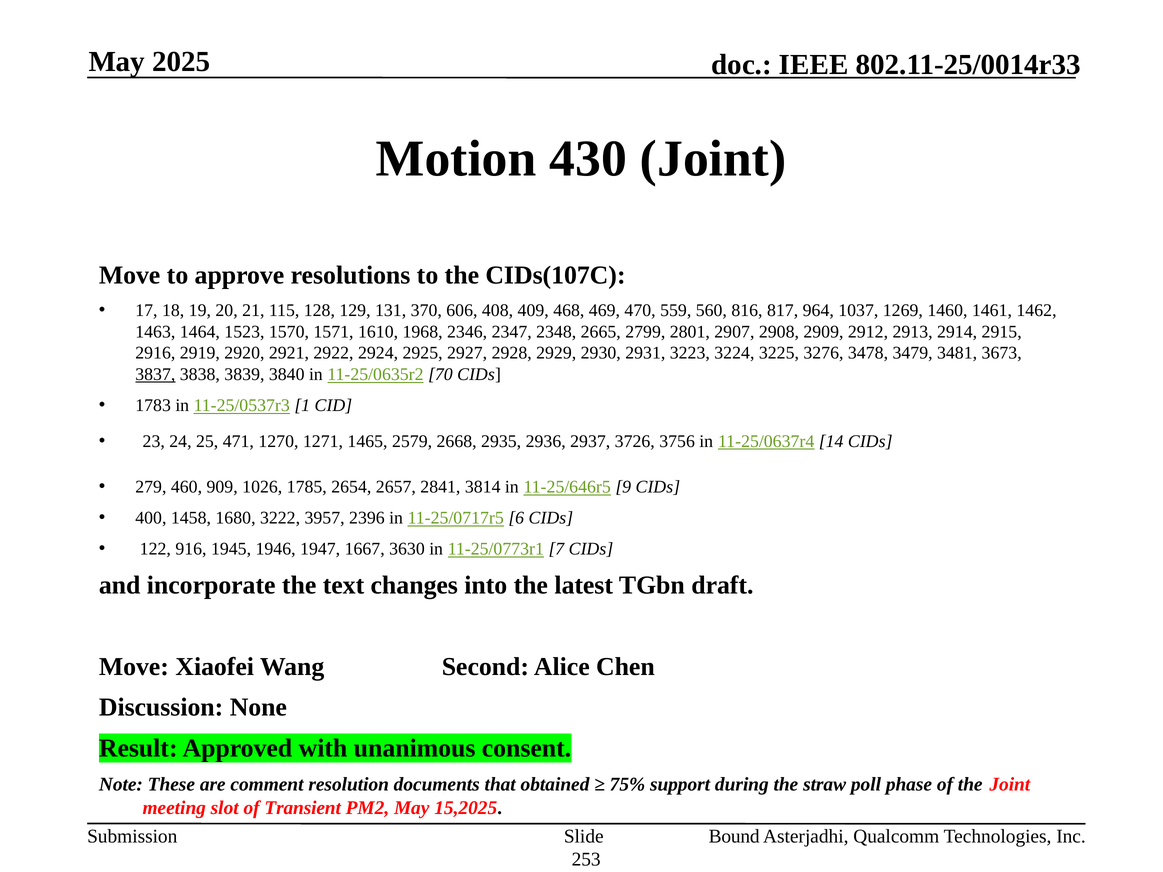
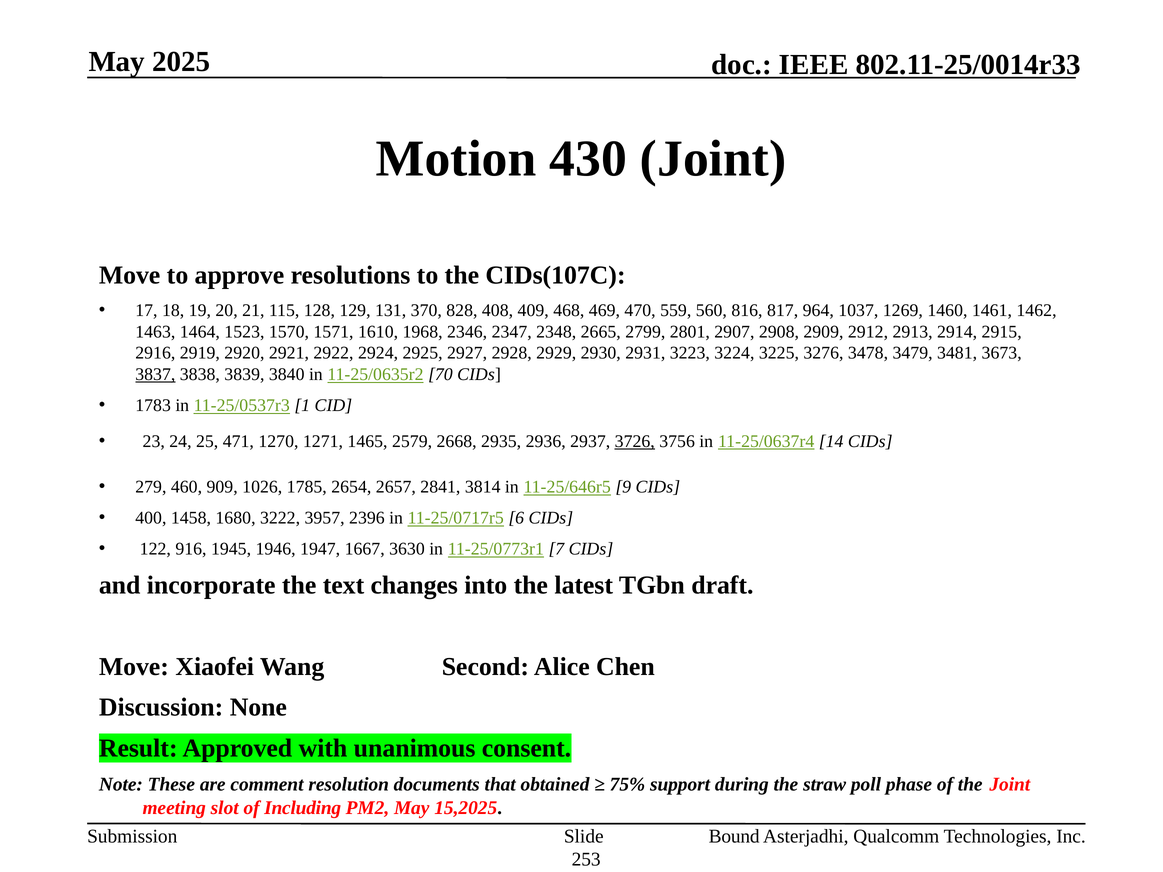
606: 606 -> 828
3726 underline: none -> present
Transient: Transient -> Including
